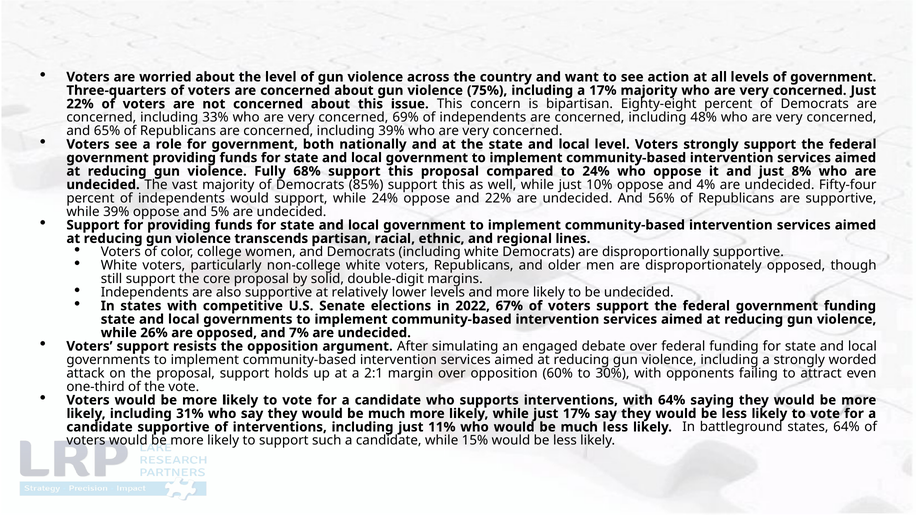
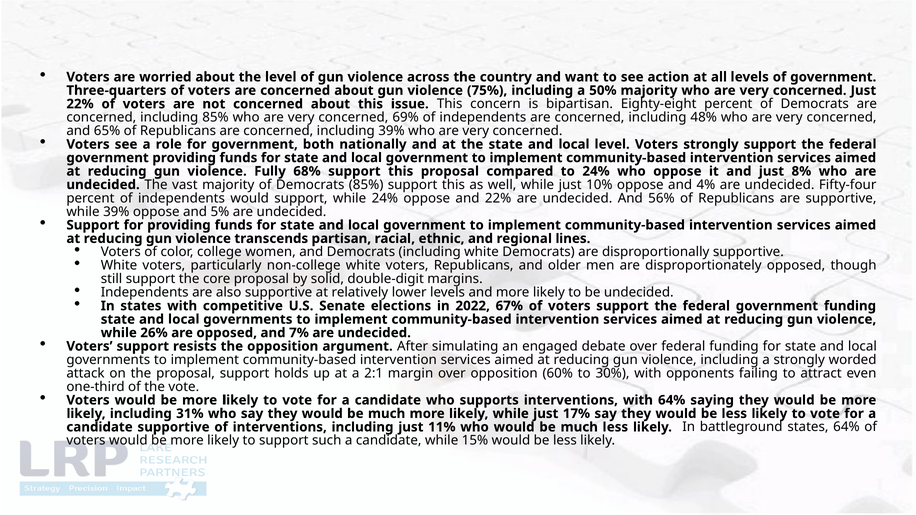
a 17%: 17% -> 50%
including 33%: 33% -> 85%
